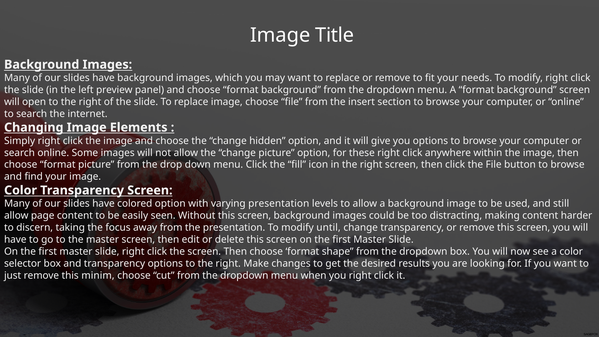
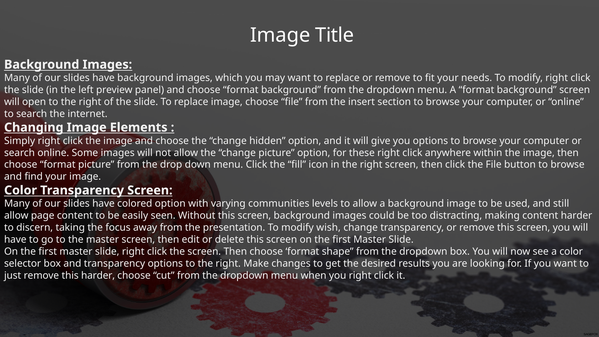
varying presentation: presentation -> communities
until: until -> wish
this minim: minim -> harder
